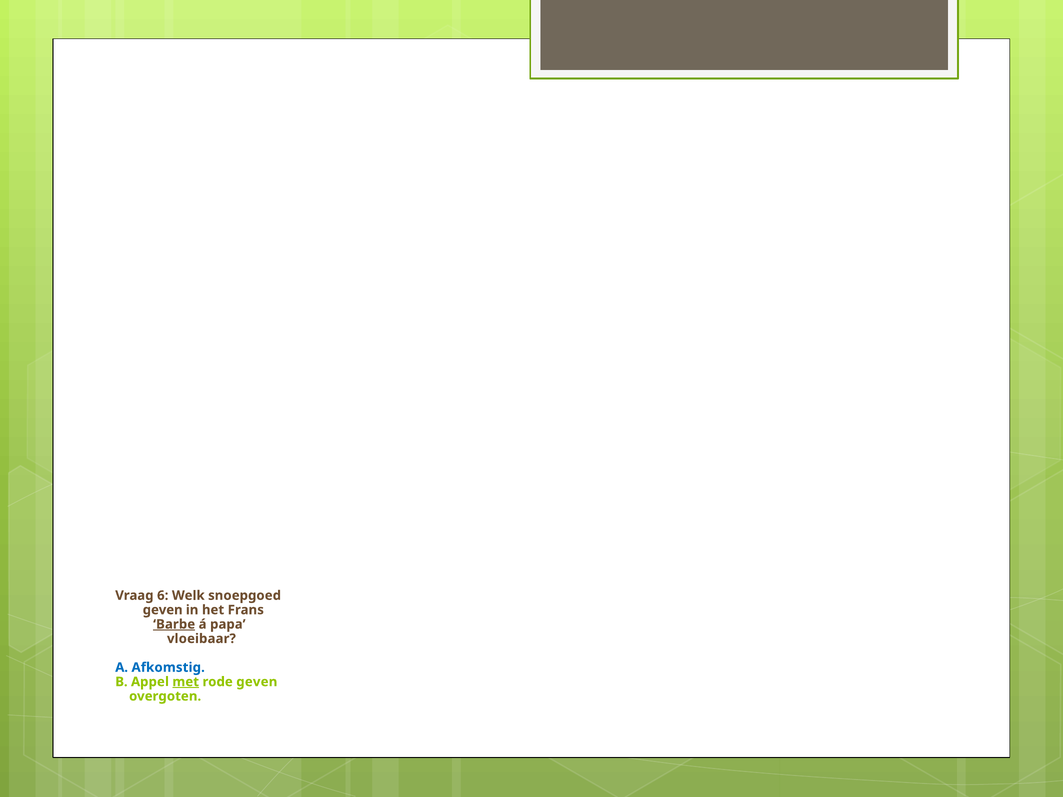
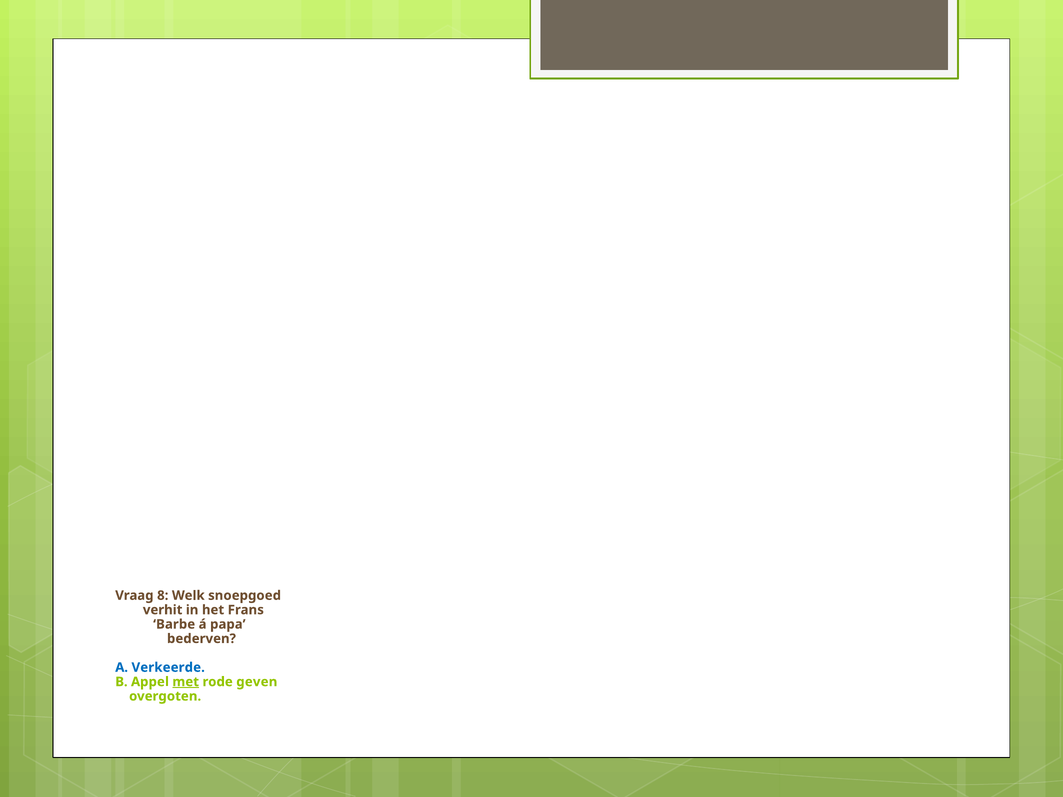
6: 6 -> 8
geven at (163, 610): geven -> verhit
Barbe underline: present -> none
vloeibaar: vloeibaar -> bederven
Afkomstig: Afkomstig -> Verkeerde
